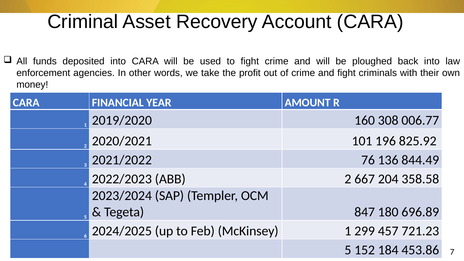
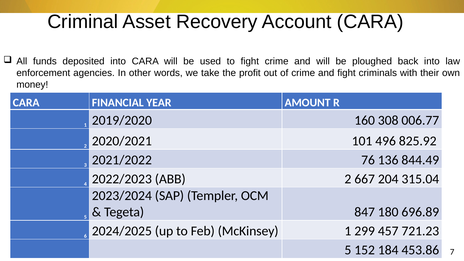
196: 196 -> 496
358.58: 358.58 -> 315.04
